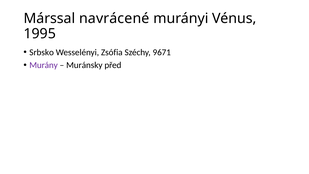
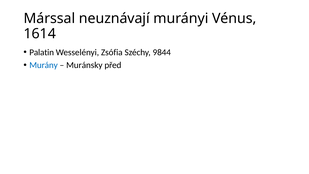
navrácené: navrácené -> neuznávají
1995: 1995 -> 1614
Srbsko: Srbsko -> Palatin
9671: 9671 -> 9844
Murány colour: purple -> blue
